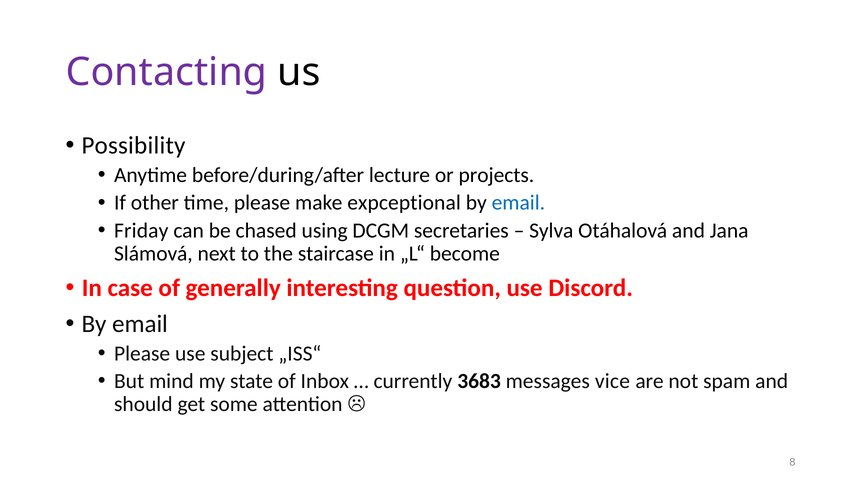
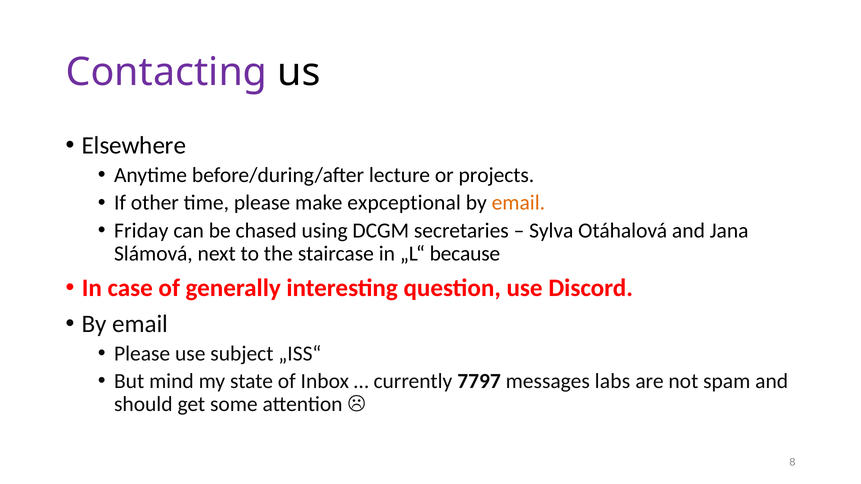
Possibility: Possibility -> Elsewhere
email at (518, 203) colour: blue -> orange
become: become -> because
3683: 3683 -> 7797
vice: vice -> labs
